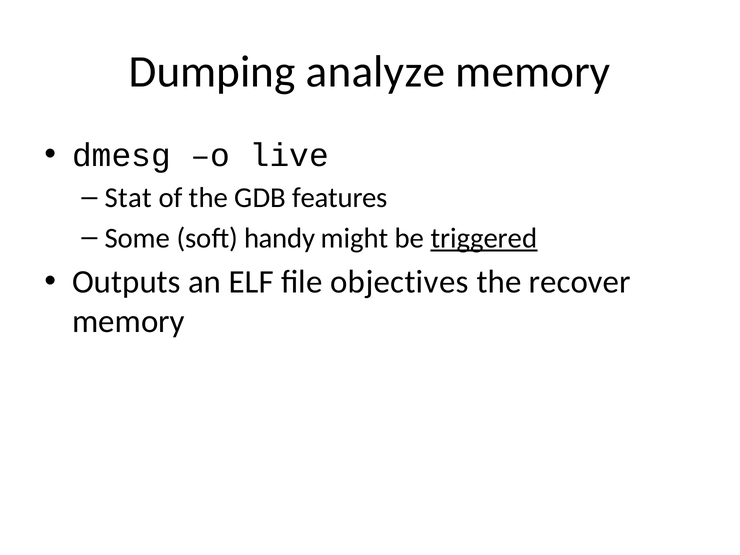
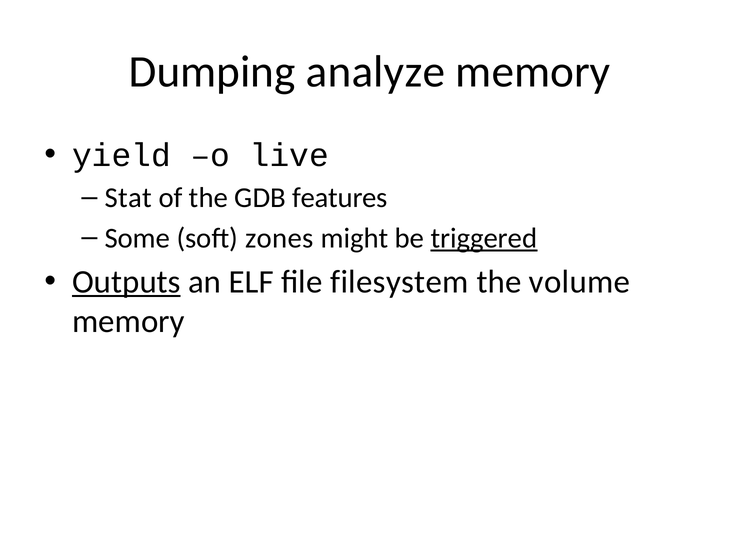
dmesg: dmesg -> yield
handy: handy -> zones
Outputs underline: none -> present
objectives: objectives -> filesystem
recover: recover -> volume
